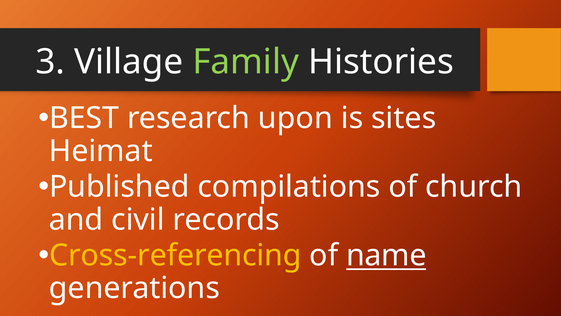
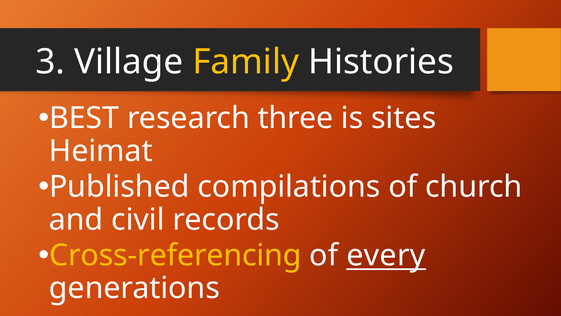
Family colour: light green -> yellow
upon: upon -> three
name: name -> every
